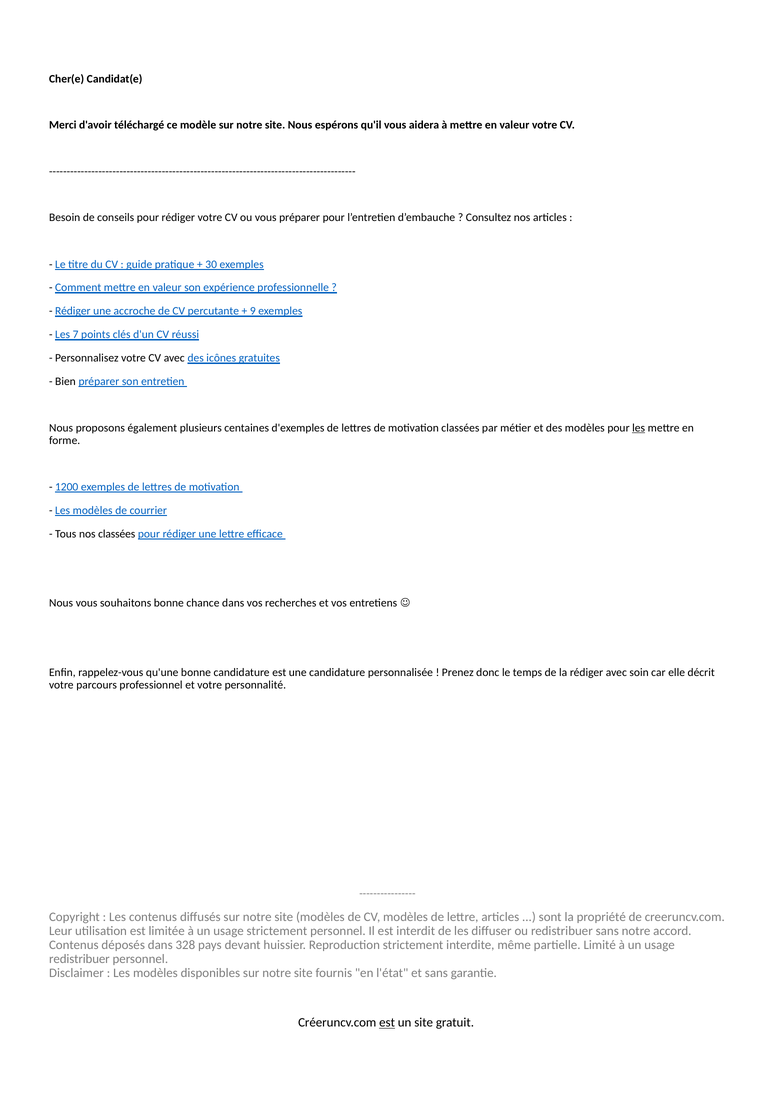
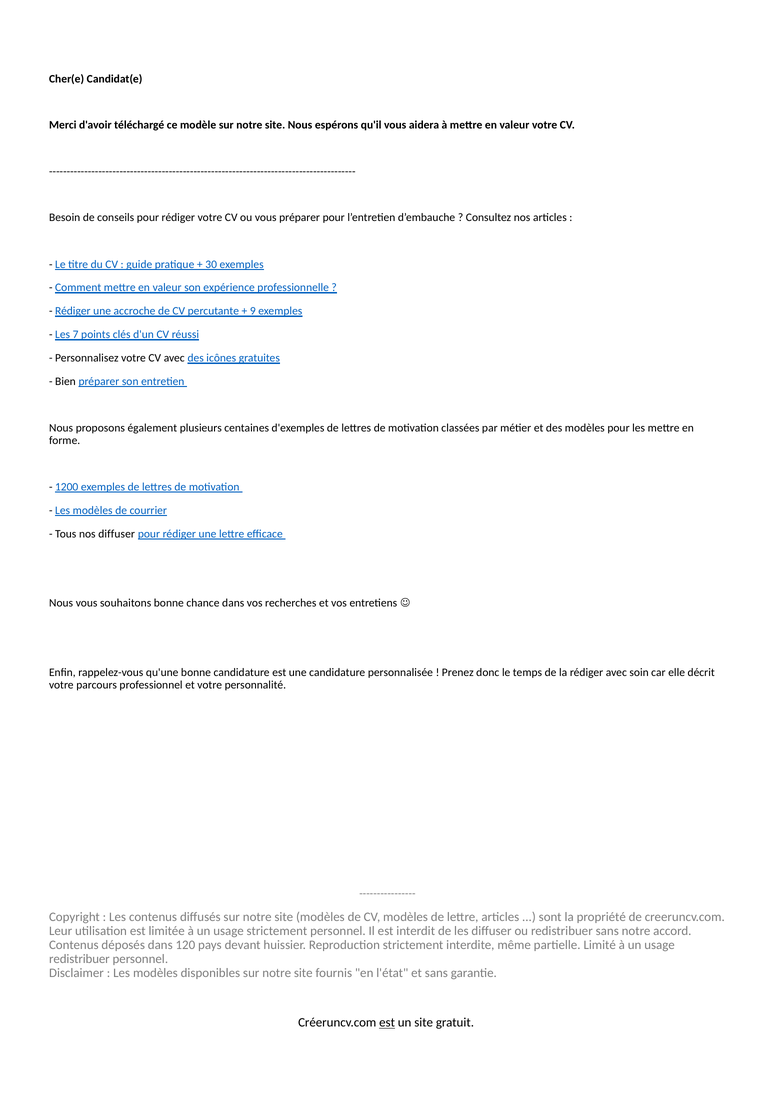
les at (639, 428) underline: present -> none
nos classées: classées -> diffuser
328: 328 -> 120
